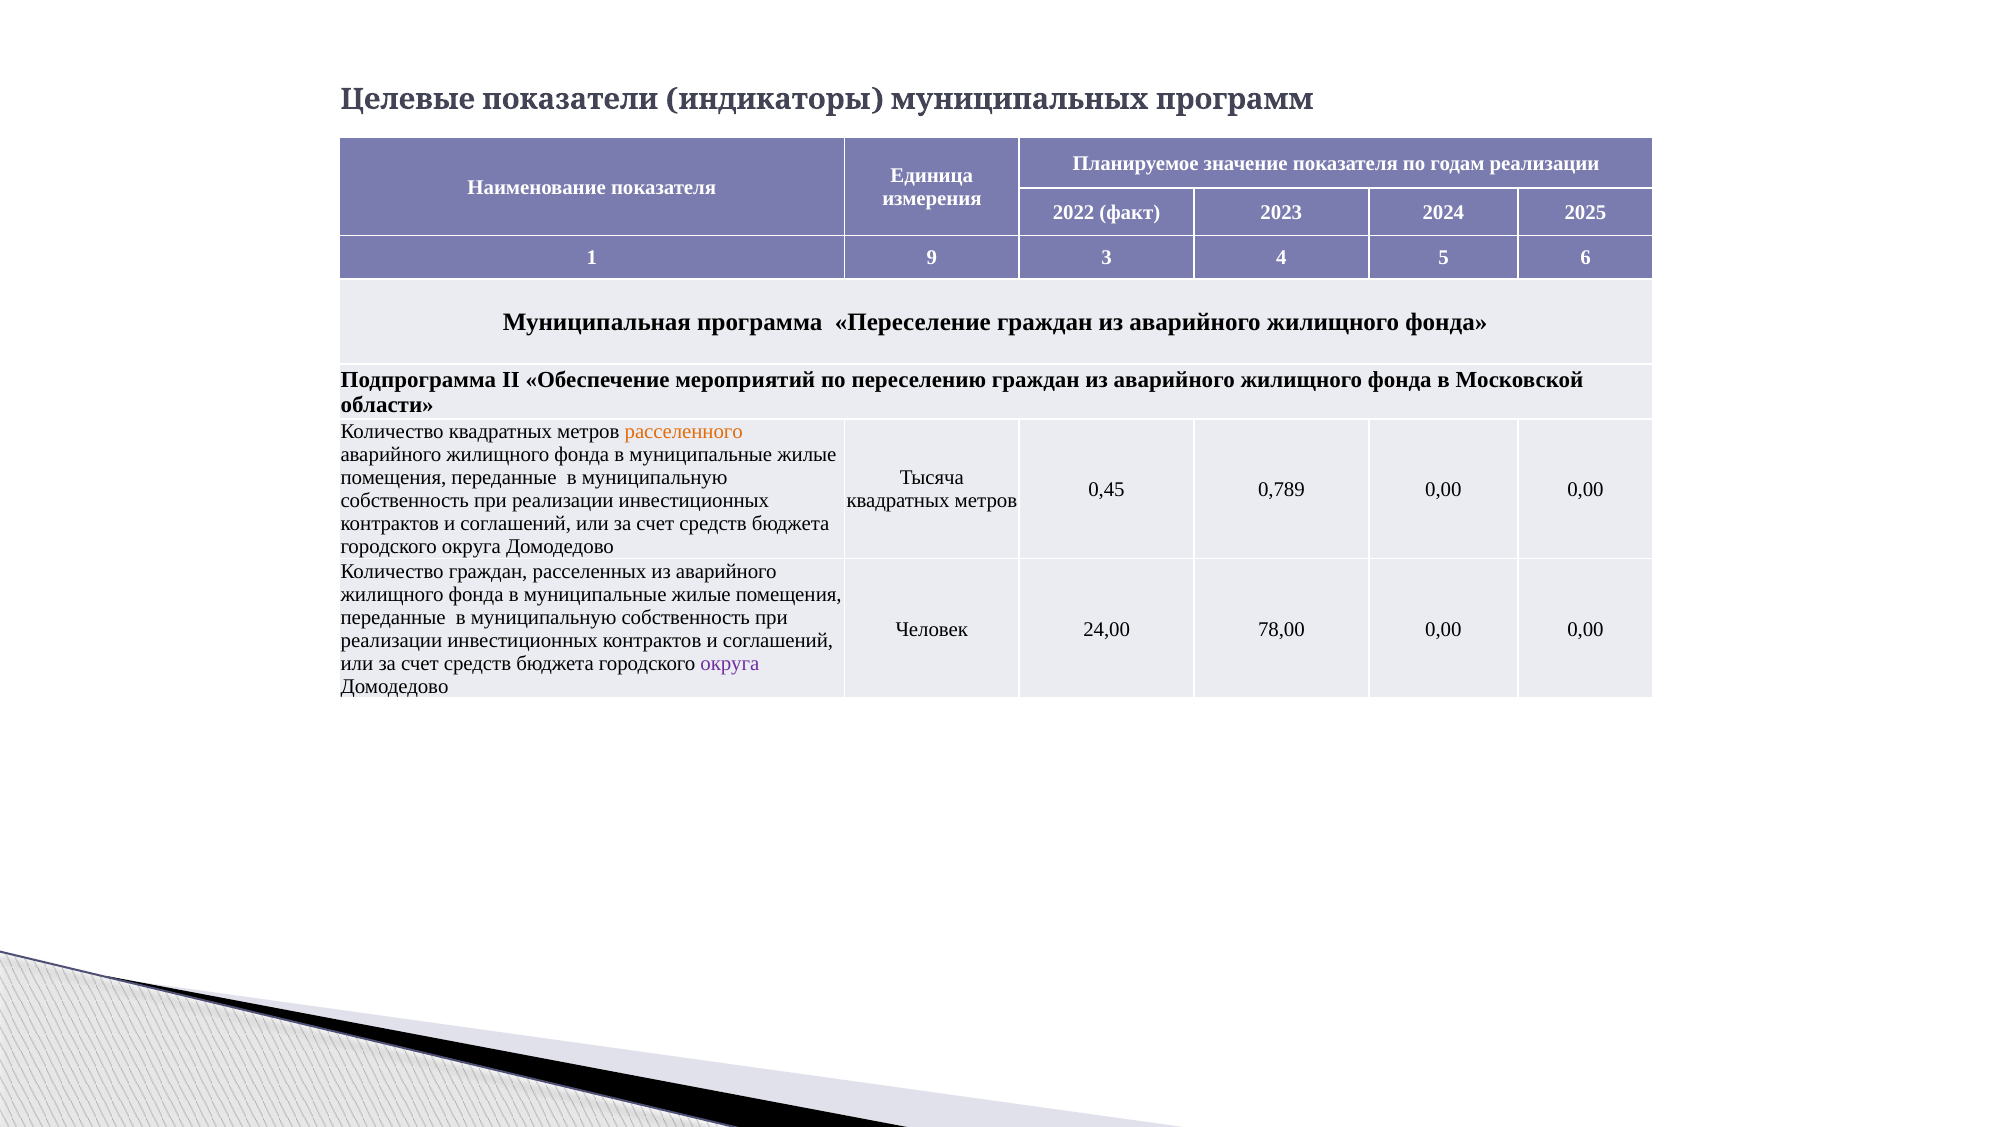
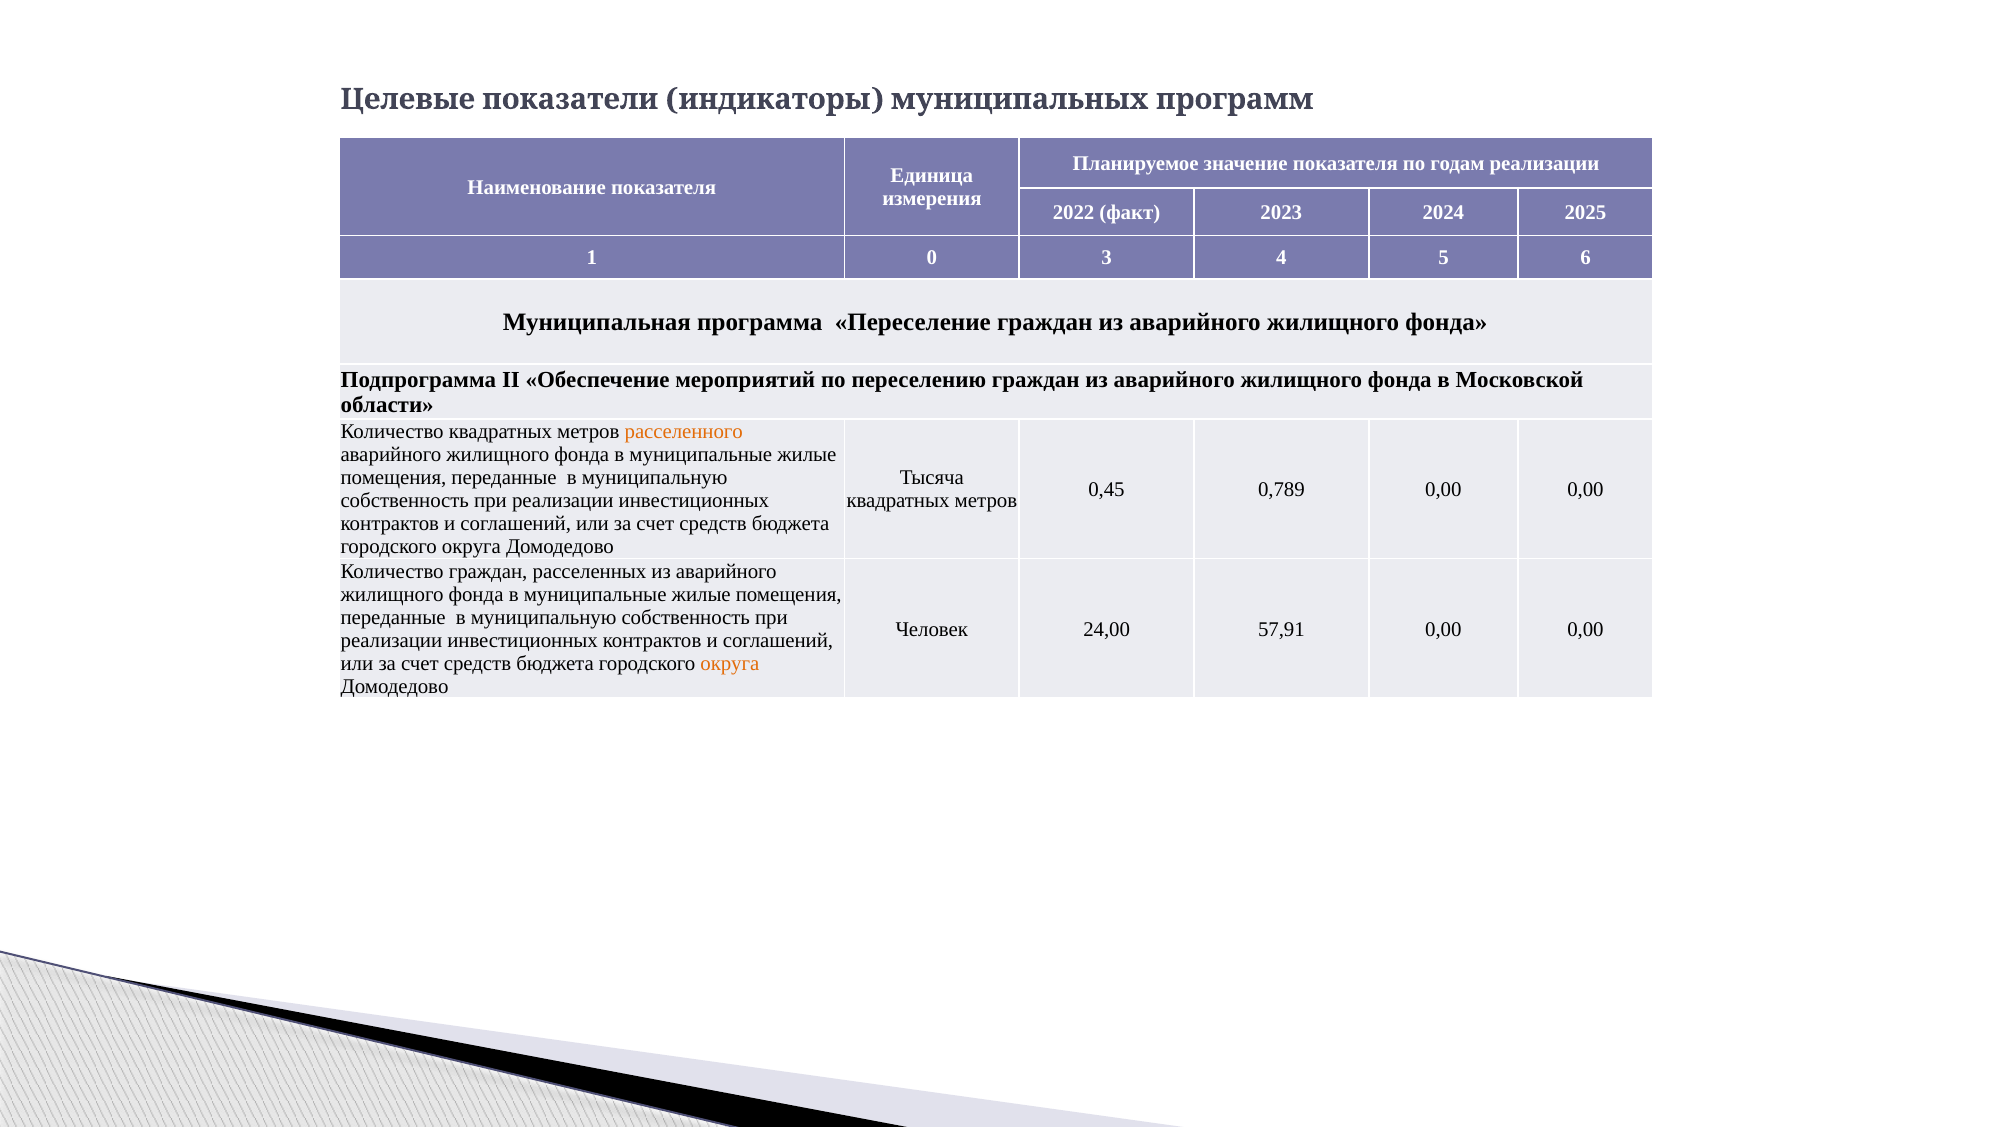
9: 9 -> 0
78,00: 78,00 -> 57,91
округа at (730, 664) colour: purple -> orange
